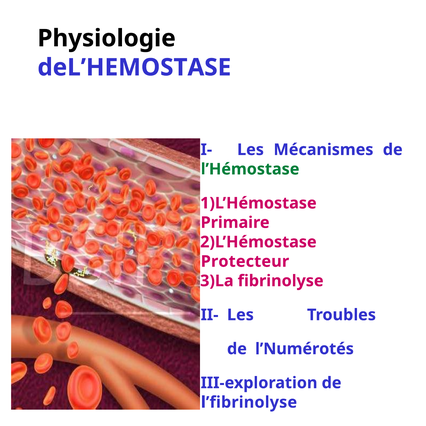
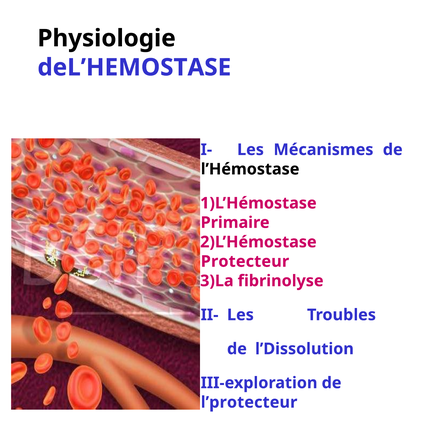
l’Hémostase colour: green -> black
l’Numérotés: l’Numérotés -> l’Dissolution
l’fibrinolyse: l’fibrinolyse -> l’protecteur
